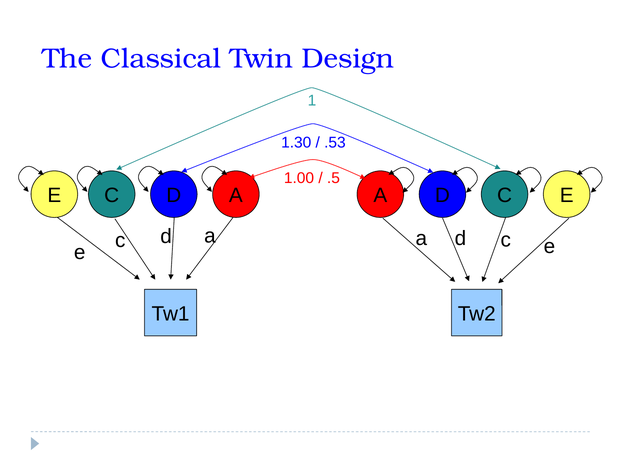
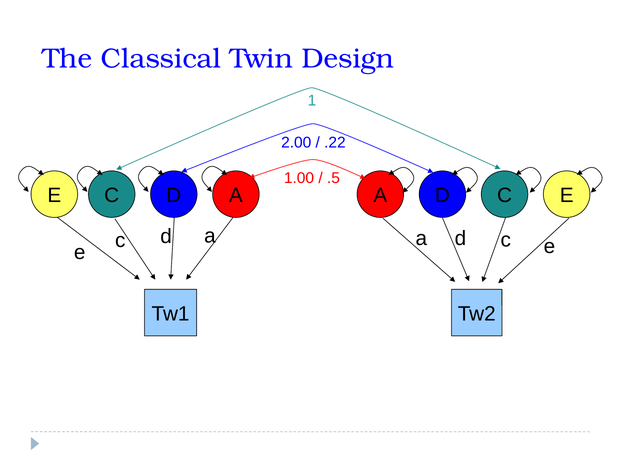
1.30: 1.30 -> 2.00
.53: .53 -> .22
